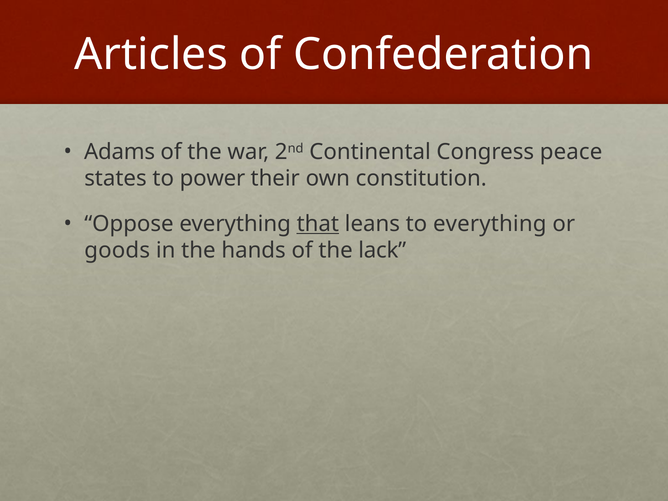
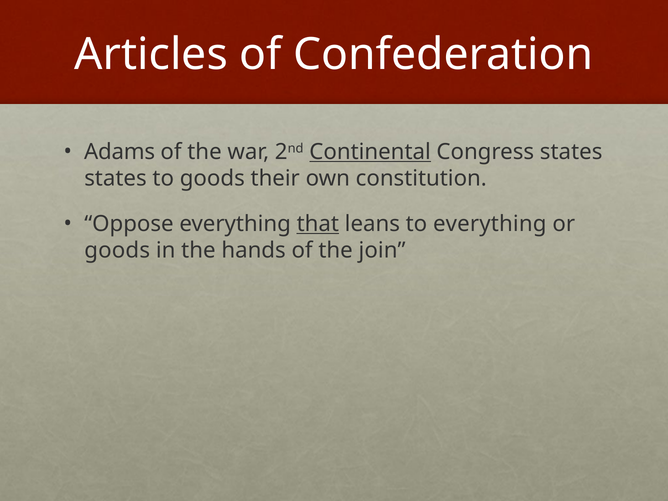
Continental underline: none -> present
Congress peace: peace -> states
to power: power -> goods
lack: lack -> join
